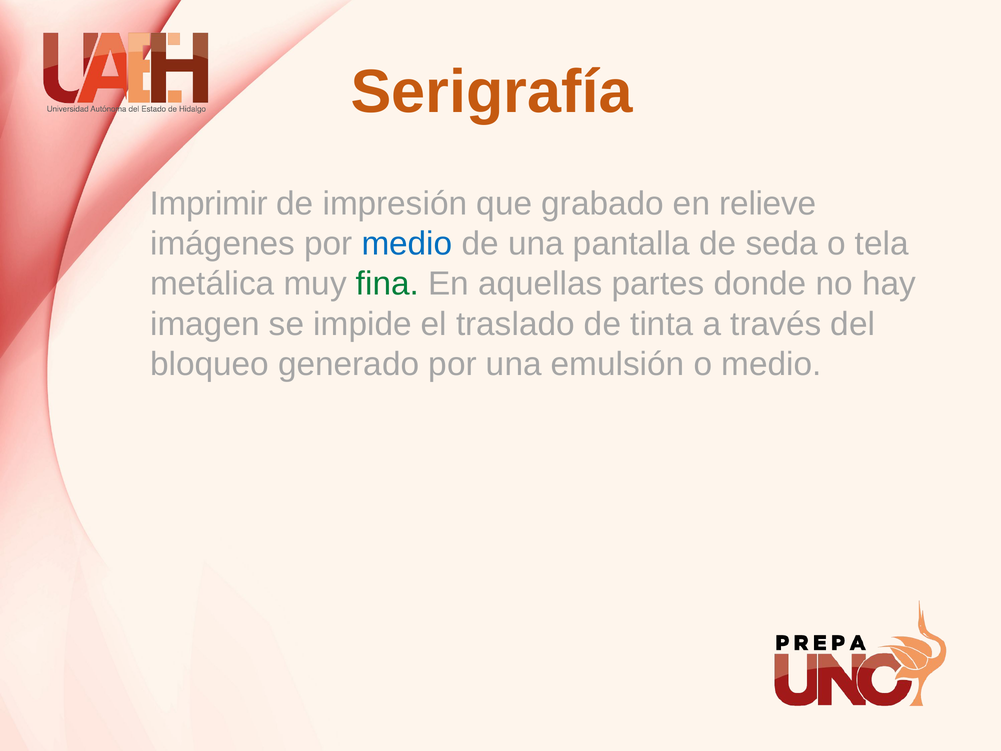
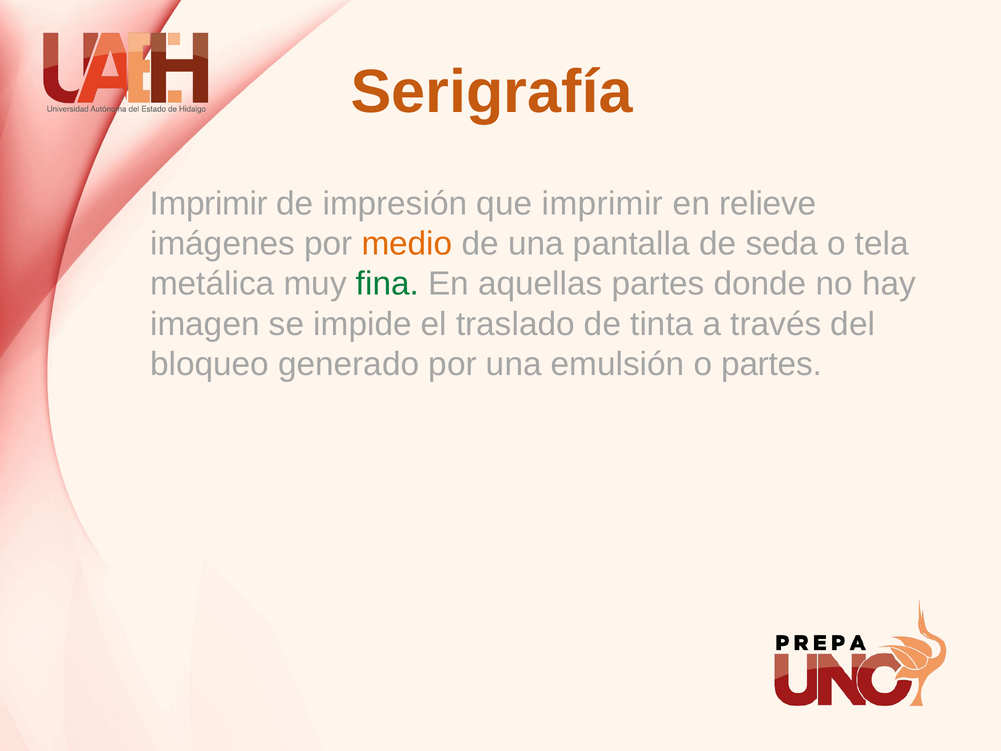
que grabado: grabado -> imprimir
medio at (407, 244) colour: blue -> orange
o medio: medio -> partes
